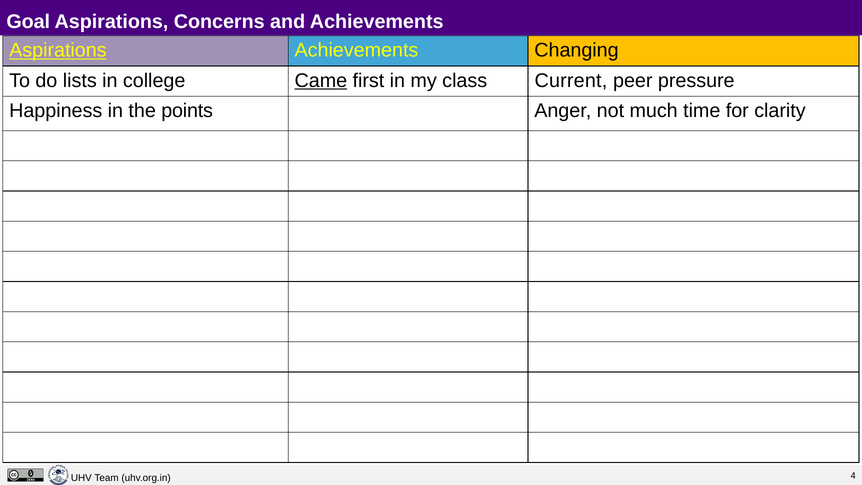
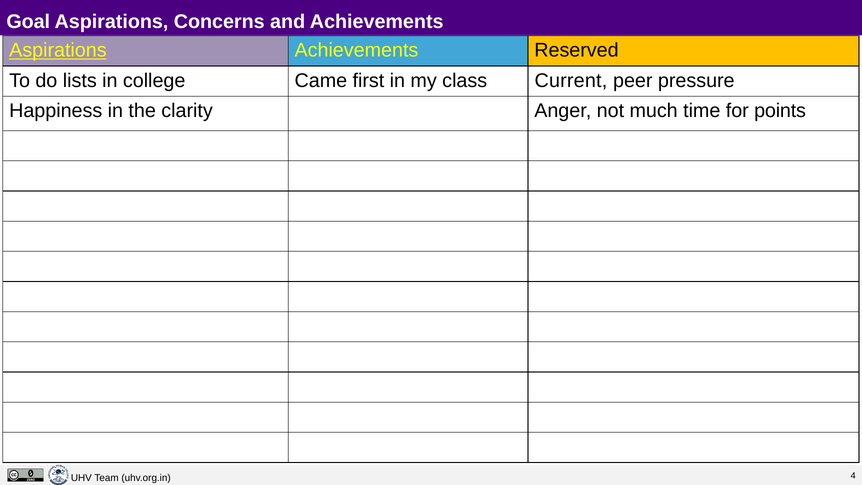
Changing: Changing -> Reserved
Came underline: present -> none
points: points -> clarity
clarity: clarity -> points
